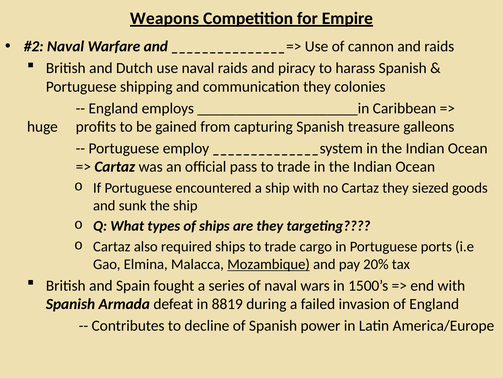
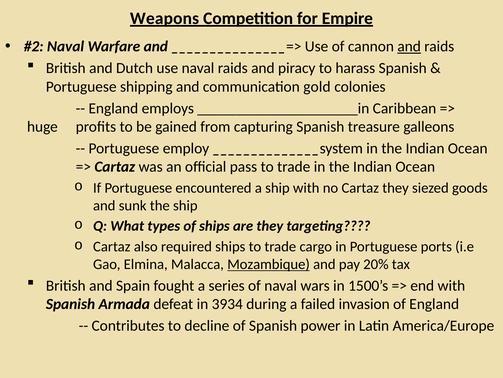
and at (409, 46) underline: none -> present
communication they: they -> gold
8819: 8819 -> 3934
